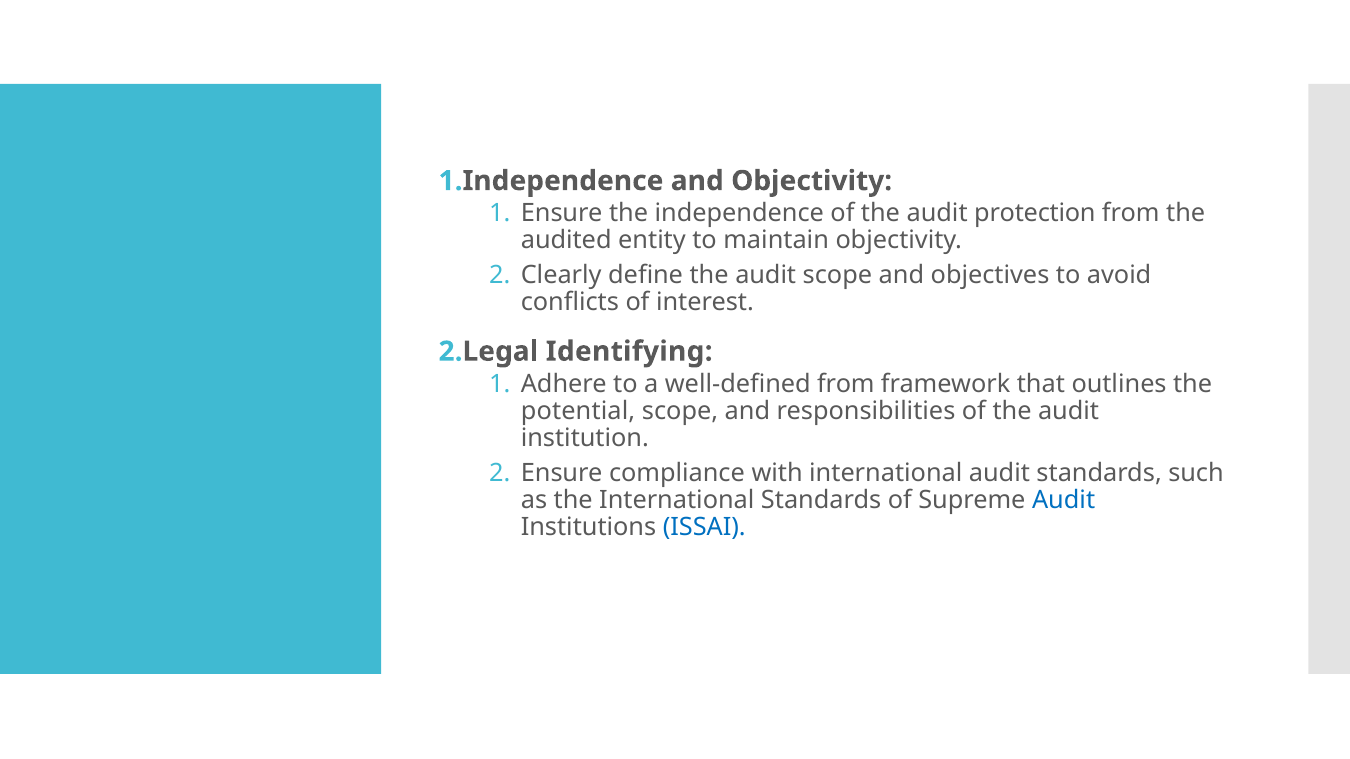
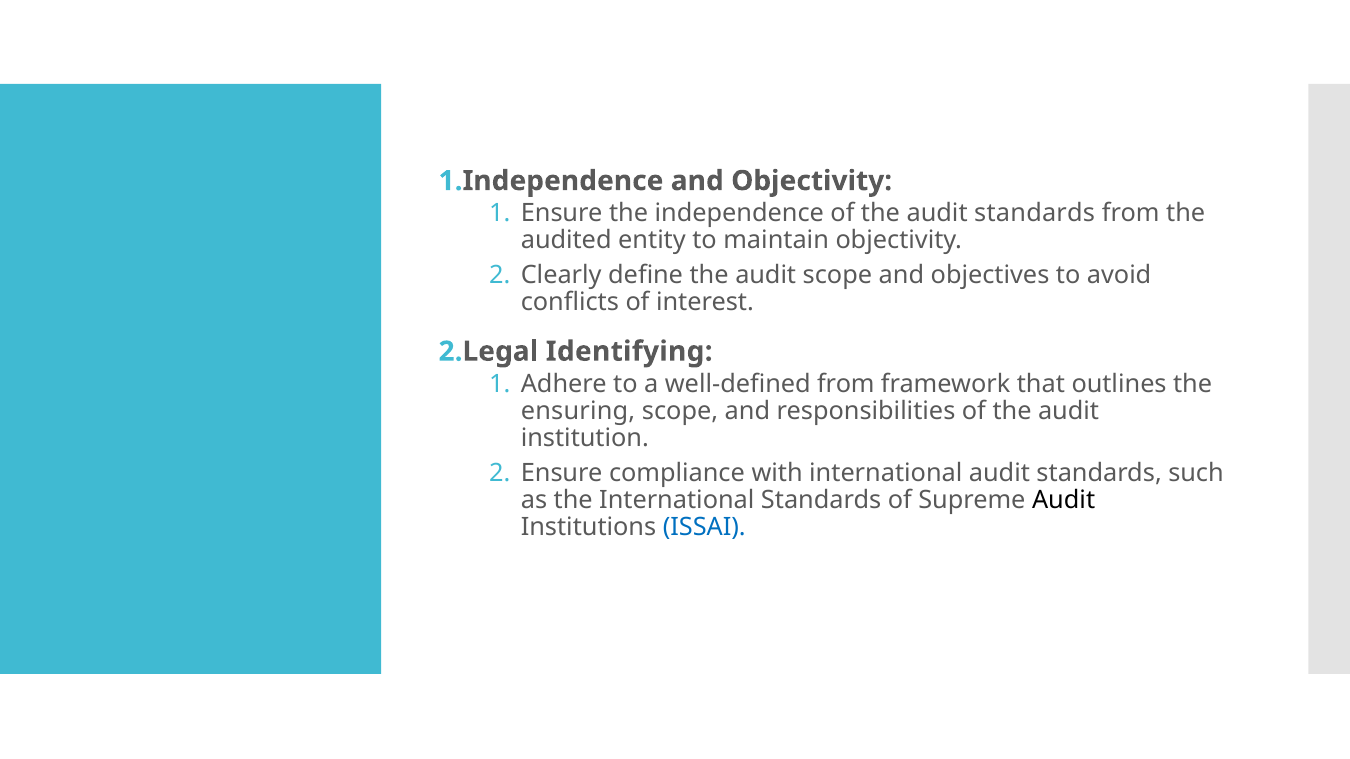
the audit protection: protection -> standards
potential: potential -> ensuring
Audit at (1064, 500) colour: blue -> black
